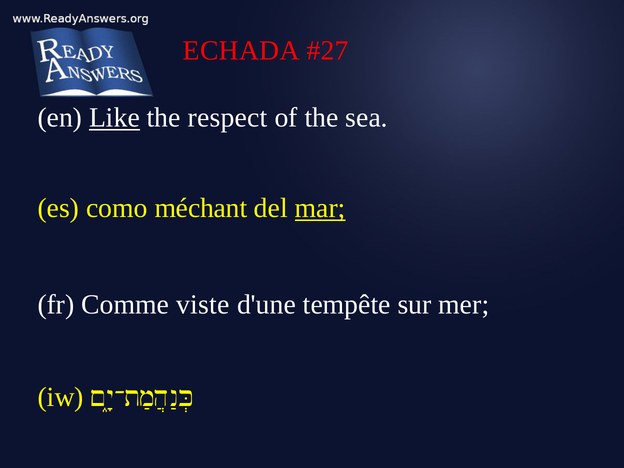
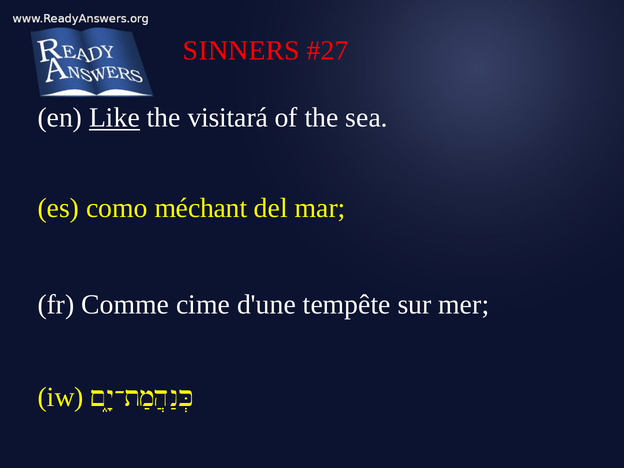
ECHADA: ECHADA -> SINNERS
respect: respect -> visitará
mar underline: present -> none
viste: viste -> cime
